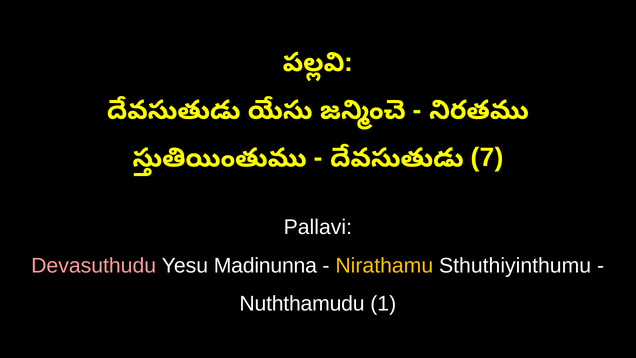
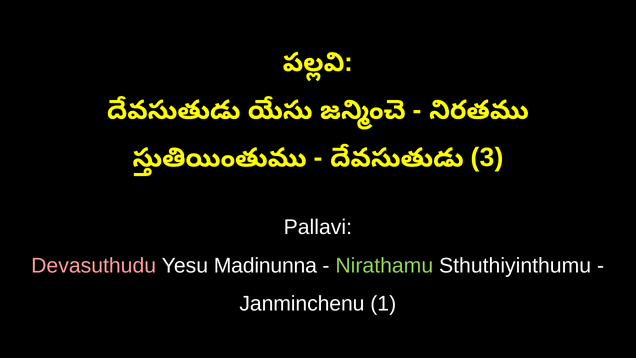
7: 7 -> 3
Nirathamu colour: yellow -> light green
Nuththamudu: Nuththamudu -> Janminchenu
